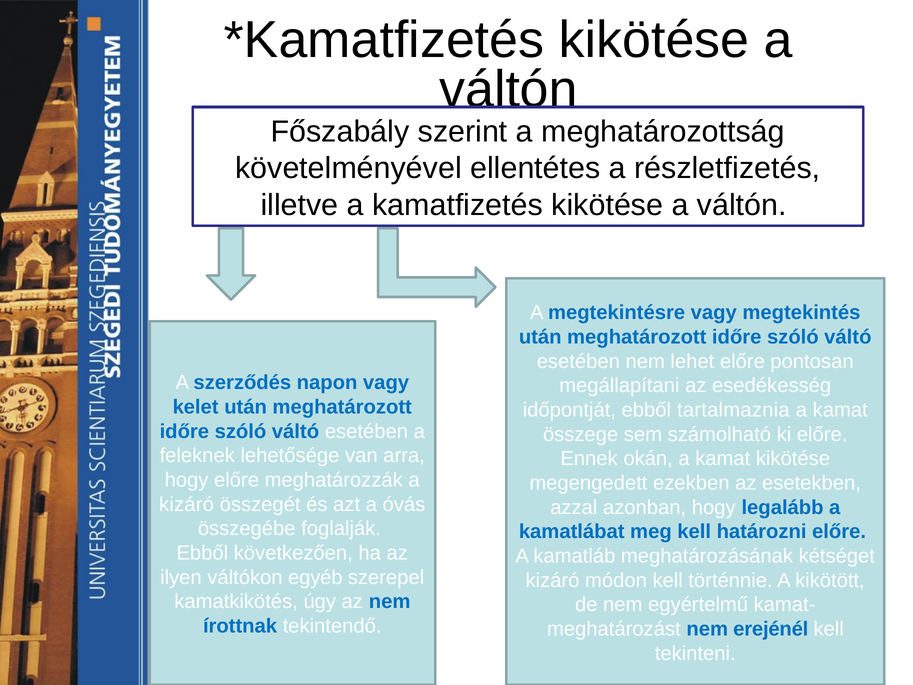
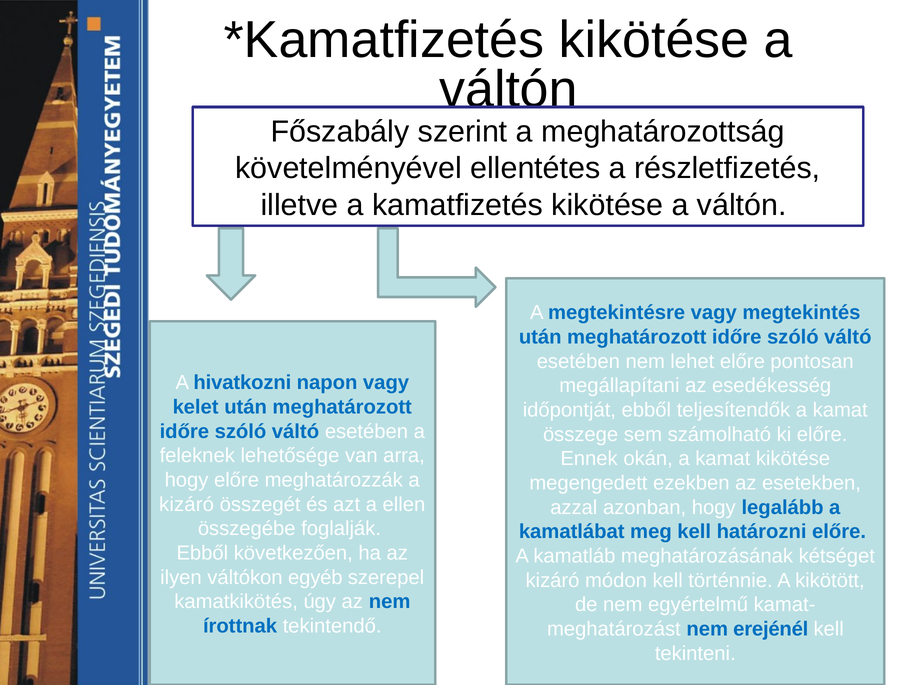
szerződés: szerződés -> hivatkozni
tartalmaznia: tartalmaznia -> teljesítendők
óvás: óvás -> ellen
